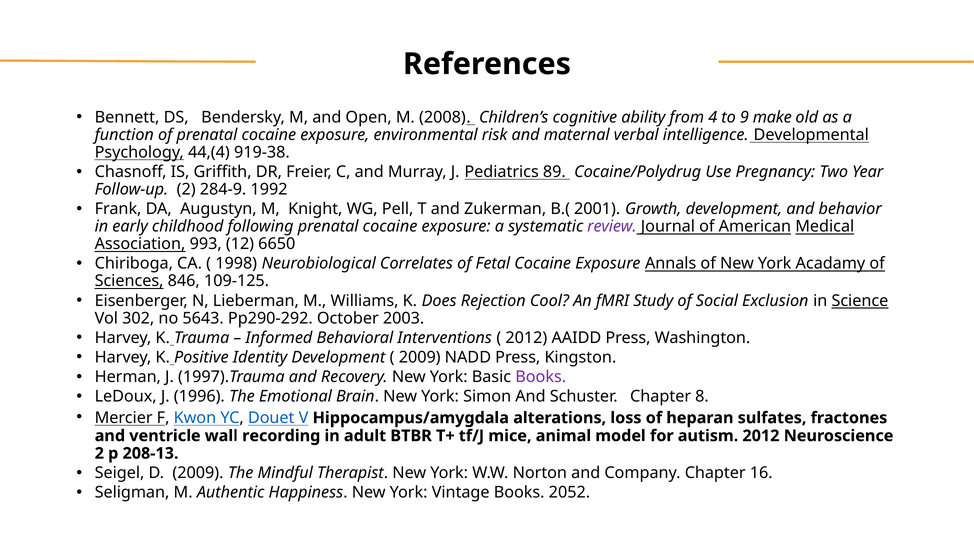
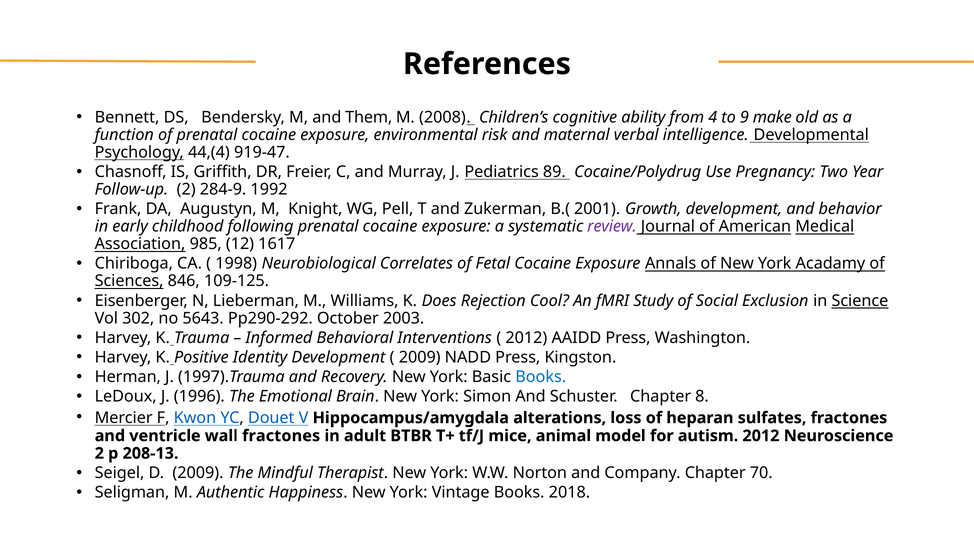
Open: Open -> Them
919-38: 919-38 -> 919-47
993: 993 -> 985
6650: 6650 -> 1617
Books at (541, 377) colour: purple -> blue
wall recording: recording -> fractones
16: 16 -> 70
2052: 2052 -> 2018
